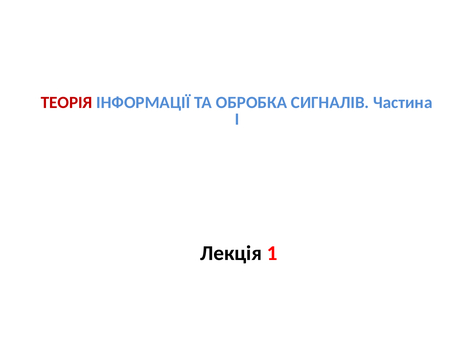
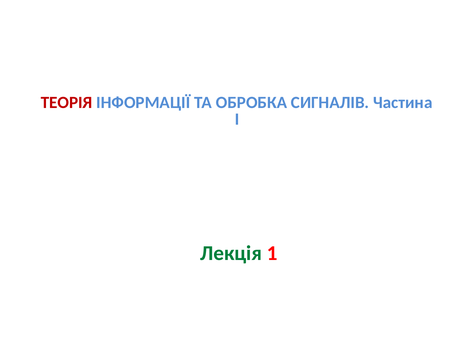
Лекція colour: black -> green
